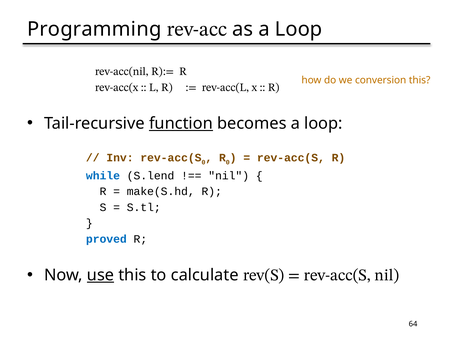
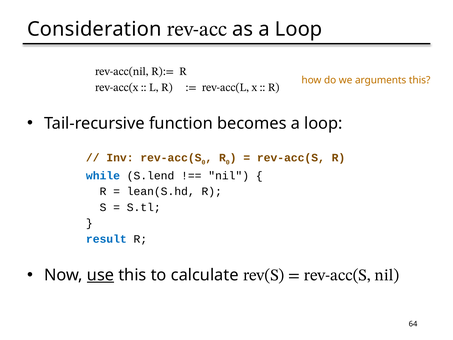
Programming: Programming -> Consideration
conversion: conversion -> arguments
function underline: present -> none
make(S.hd: make(S.hd -> lean(S.hd
proved: proved -> result
